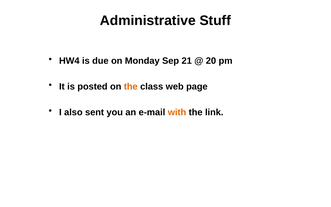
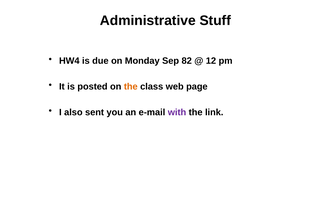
21: 21 -> 82
20: 20 -> 12
with colour: orange -> purple
